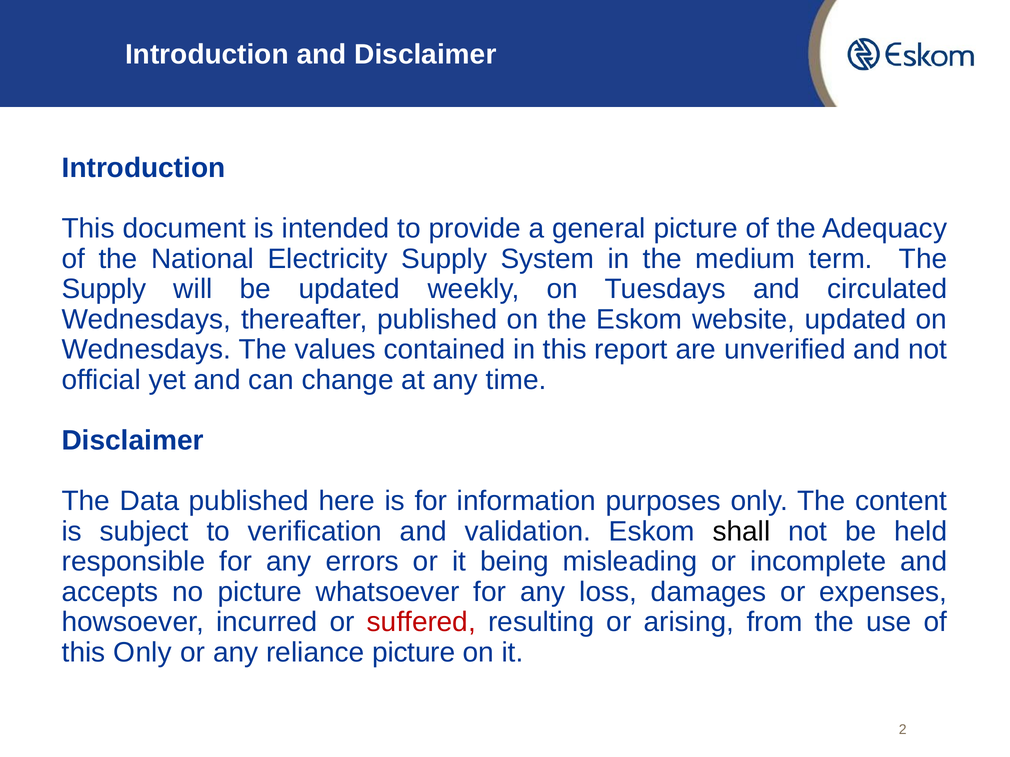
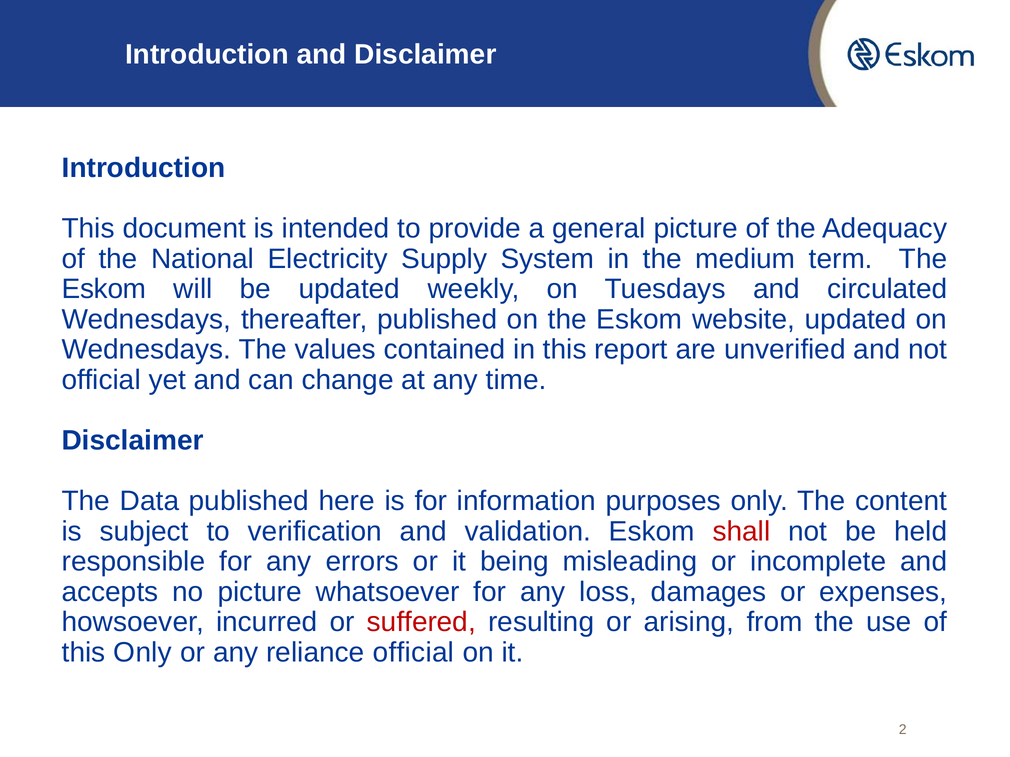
Supply at (104, 289): Supply -> Eskom
shall colour: black -> red
reliance picture: picture -> official
